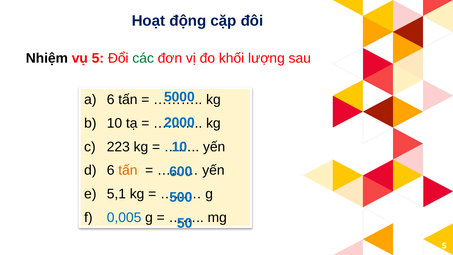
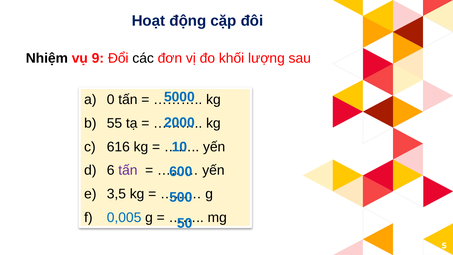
vụ 5: 5 -> 9
các colour: green -> black
6 at (111, 100): 6 -> 0
10 at (114, 123): 10 -> 55
223: 223 -> 616
tấn at (128, 170) colour: orange -> purple
5,1: 5,1 -> 3,5
